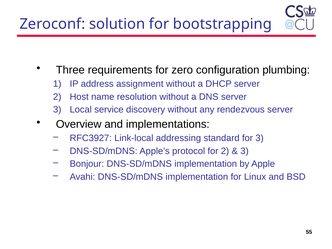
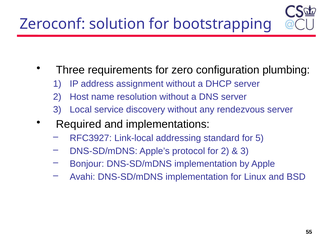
Overview: Overview -> Required
for 3: 3 -> 5
